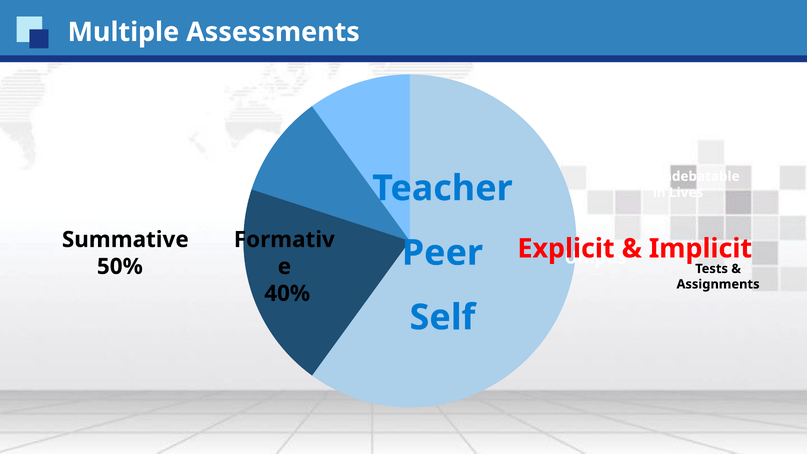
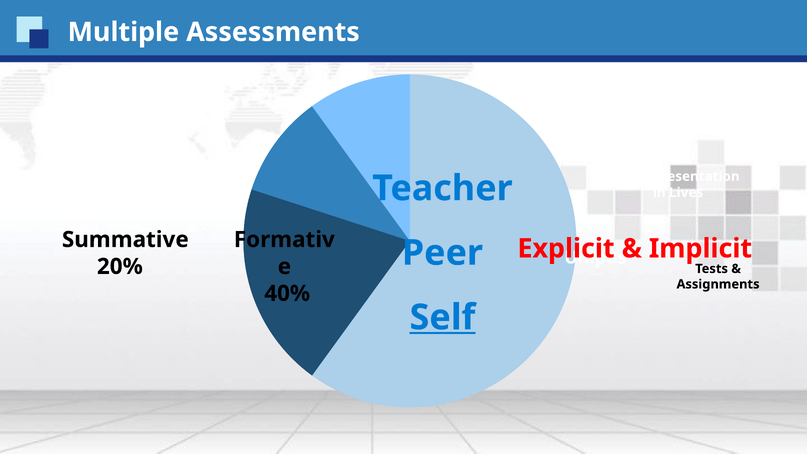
Undebatable: Undebatable -> Presentation
50%: 50% -> 20%
Self underline: none -> present
